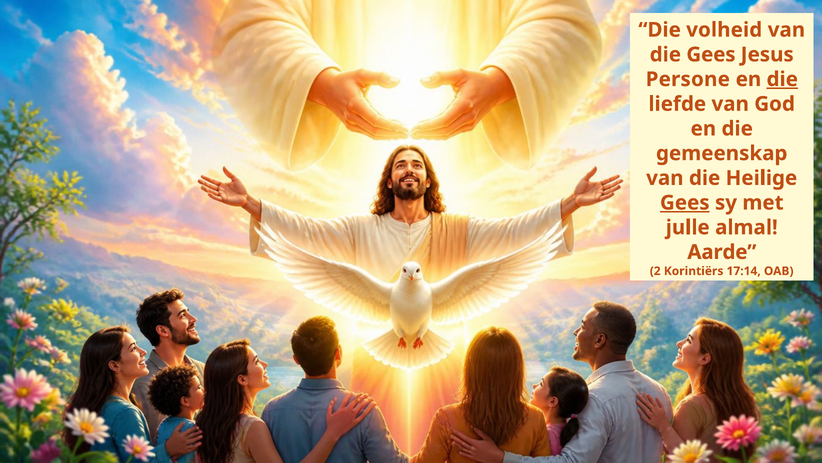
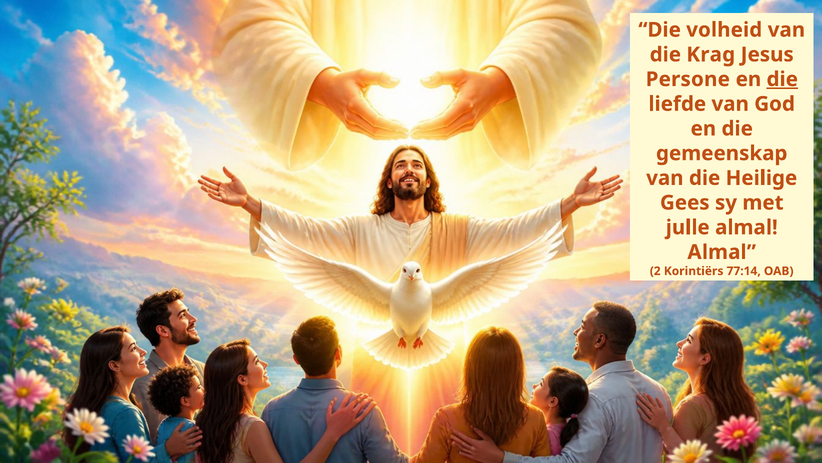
die Gees: Gees -> Krag
Gees at (685, 203) underline: present -> none
Aarde at (722, 252): Aarde -> Almal
17:14: 17:14 -> 77:14
